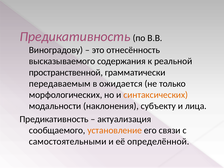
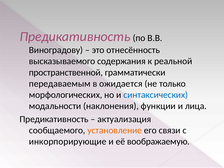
синтаксических colour: orange -> blue
субъекту: субъекту -> функции
самостоятельными: самостоятельными -> инкорпорирующие
определённой: определённой -> воображаемую
